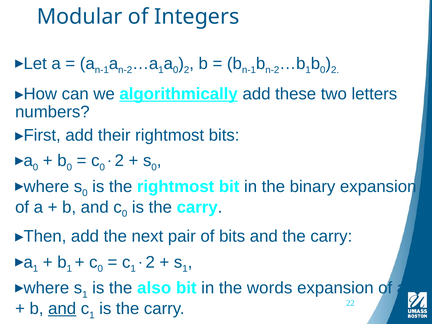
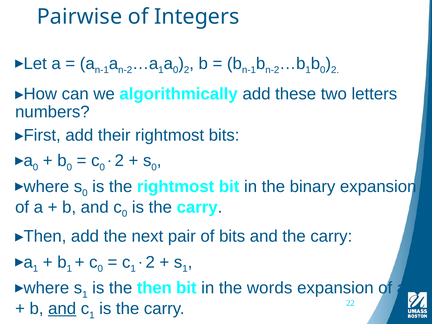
Modular: Modular -> Pairwise
algorithmically underline: present -> none
also: also -> then
